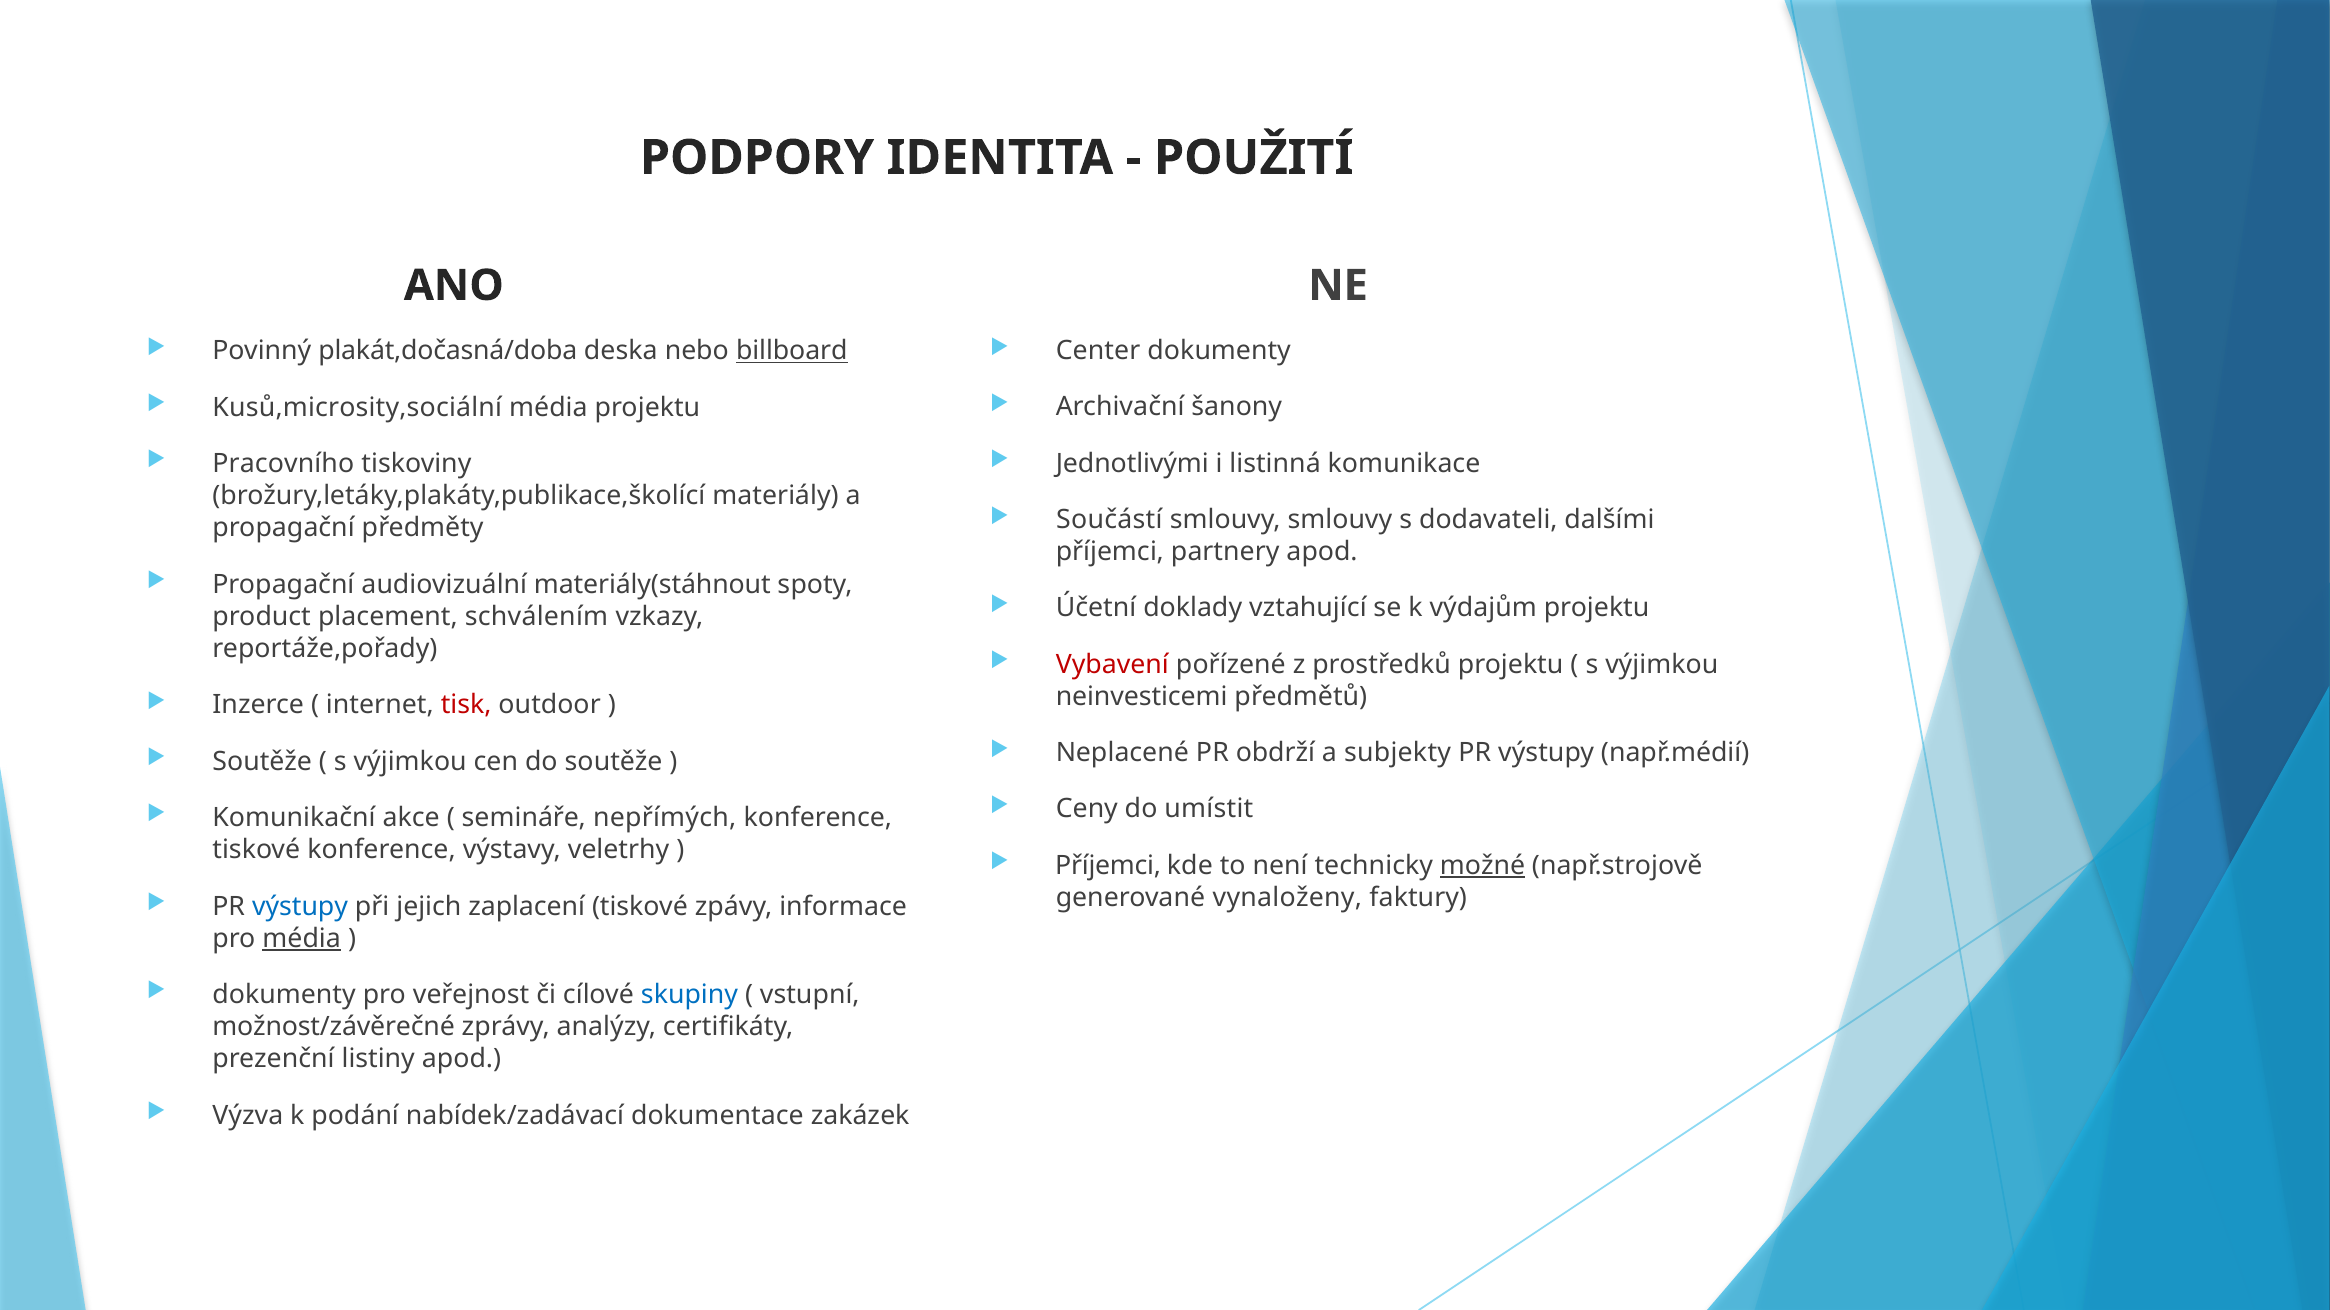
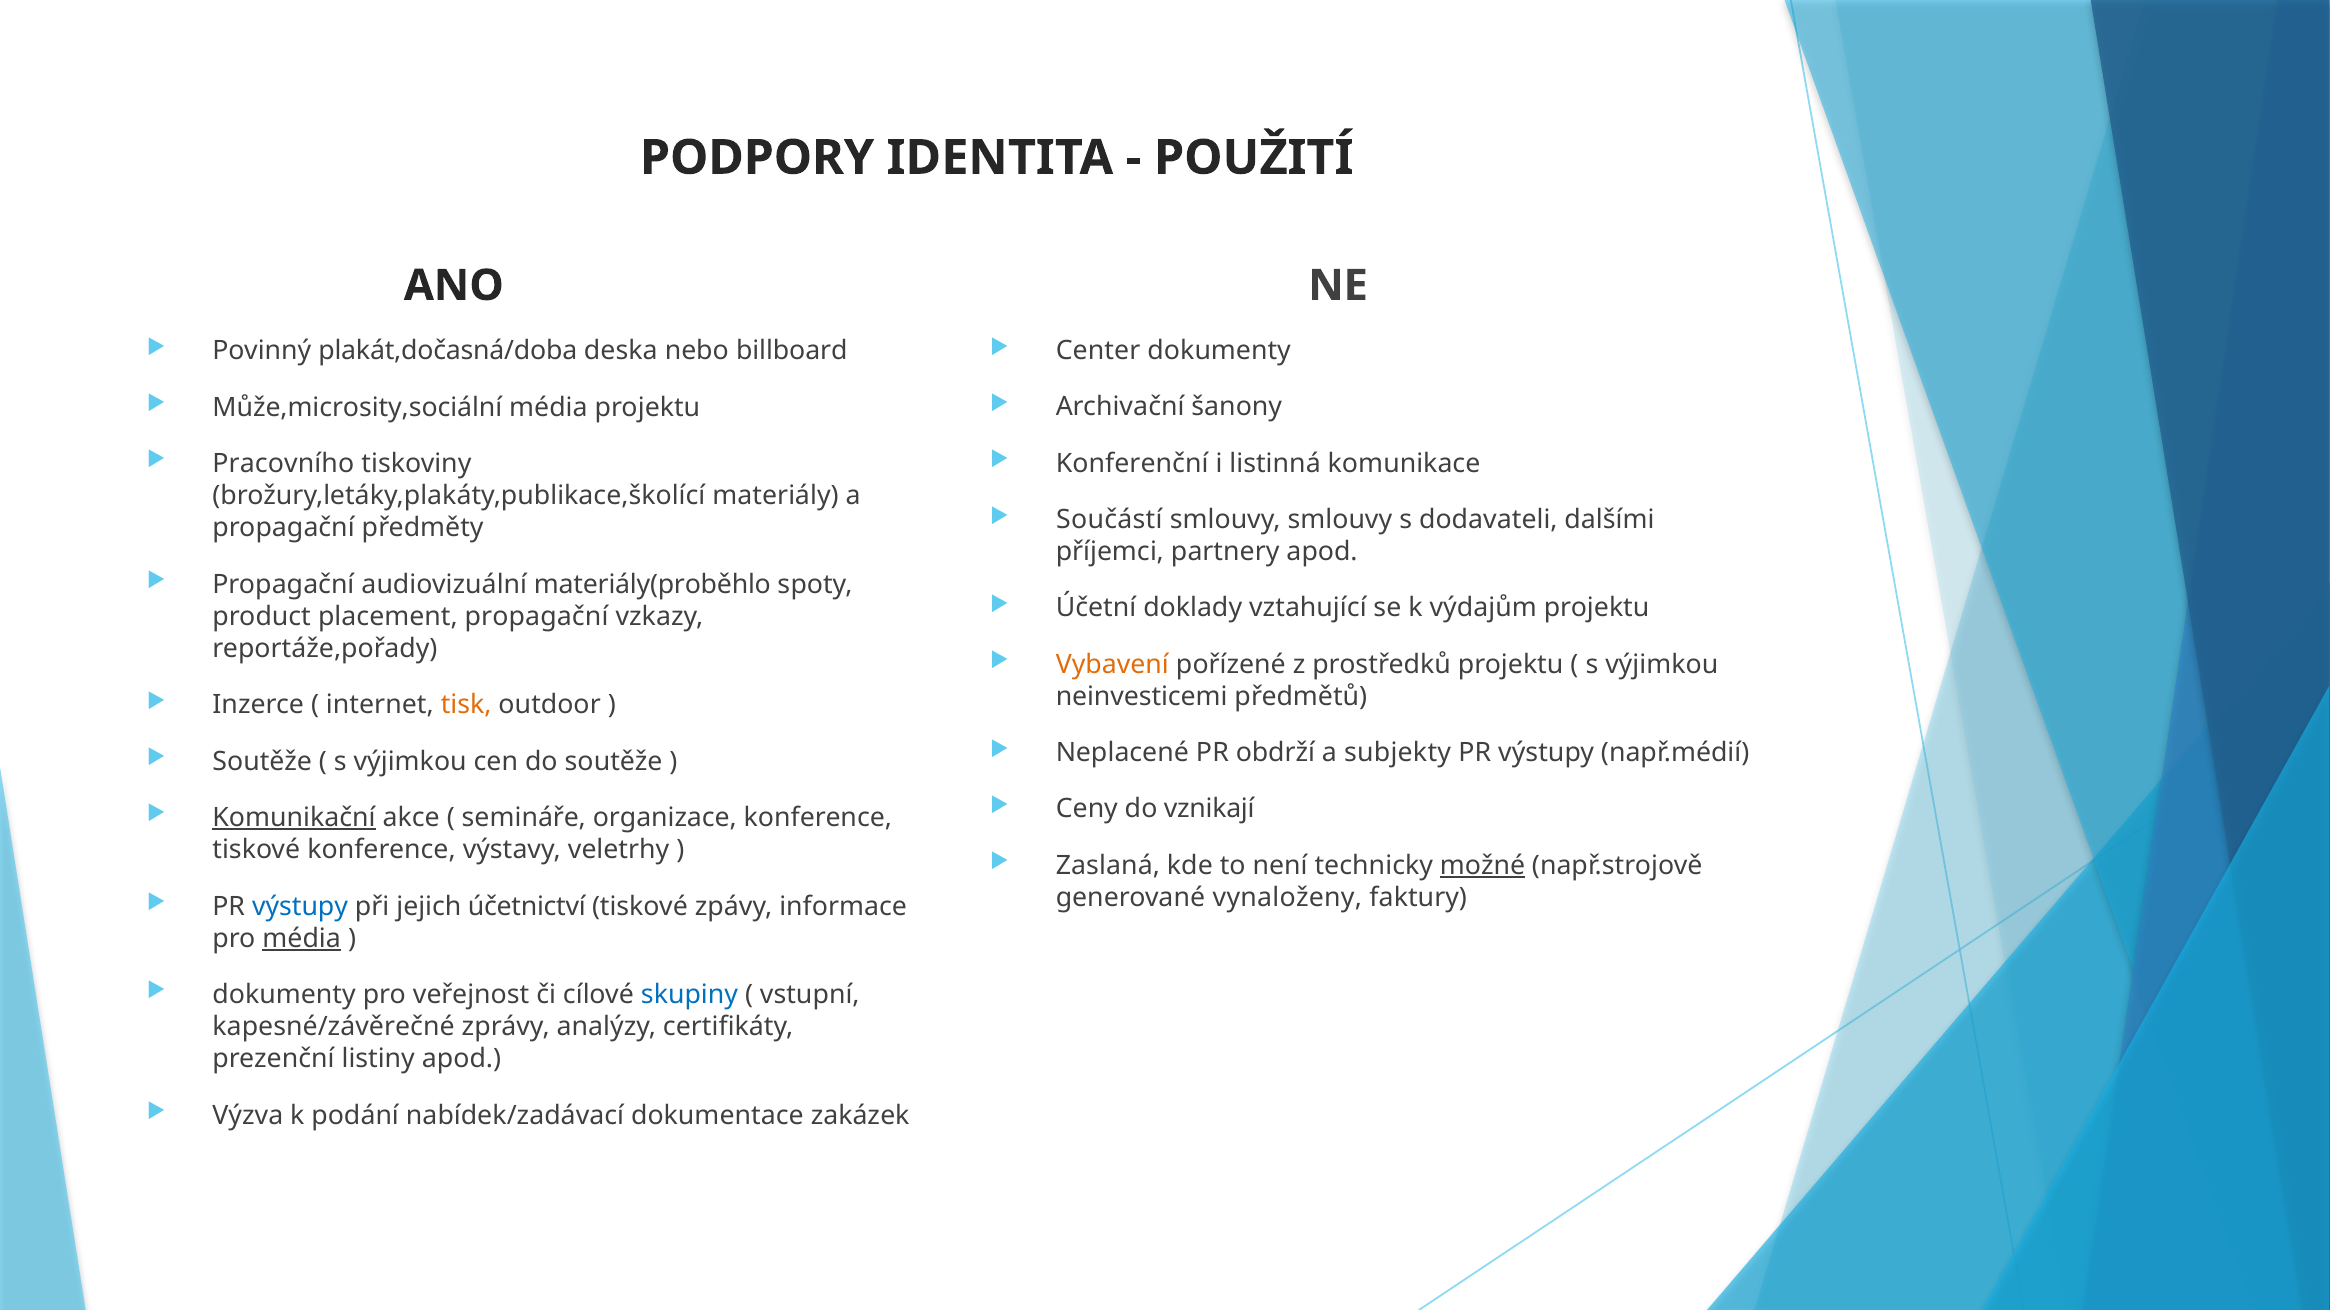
billboard underline: present -> none
Kusů,microsity,sociální: Kusů,microsity,sociální -> Může,microsity,sociální
Jednotlivými: Jednotlivými -> Konferenční
materiály(stáhnout: materiály(stáhnout -> materiály(proběhlo
placement schválením: schválením -> propagační
Vybavení colour: red -> orange
tisk colour: red -> orange
umístit: umístit -> vznikají
Komunikační underline: none -> present
nepřímých: nepřímých -> organizace
Příjemci at (1108, 866): Příjemci -> Zaslaná
zaplacení: zaplacení -> účetnictví
možnost/závěrečné: možnost/závěrečné -> kapesné/závěrečné
